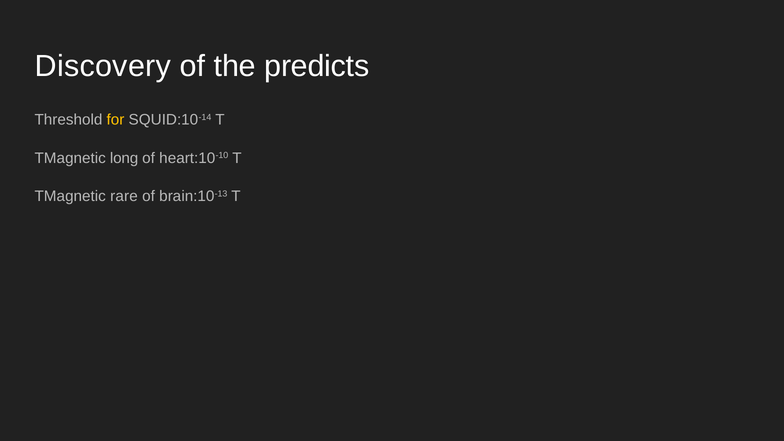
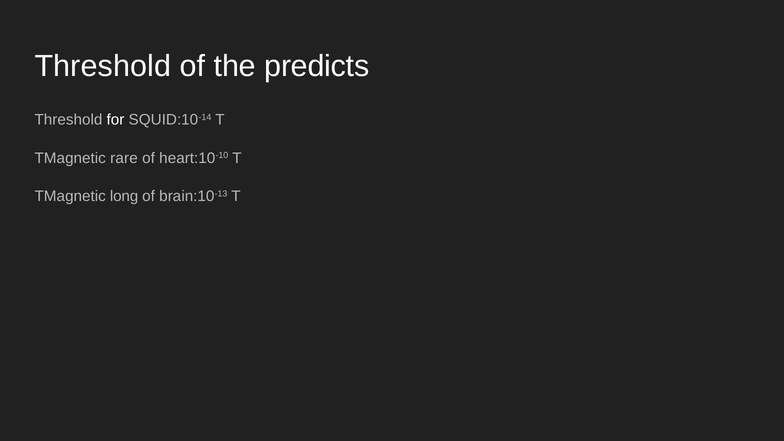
Discovery at (103, 66): Discovery -> Threshold
for colour: yellow -> white
long: long -> rare
rare: rare -> long
